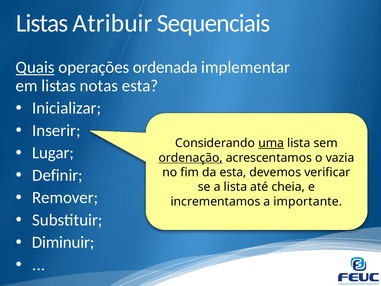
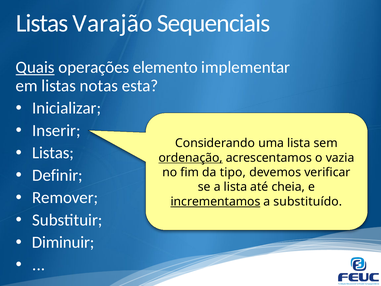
Atribuir: Atribuir -> Varajão
ordenada: ordenada -> elemento
uma underline: present -> none
Lugar at (53, 153): Lugar -> Listas
da esta: esta -> tipo
incrementamos underline: none -> present
importante: importante -> substituído
